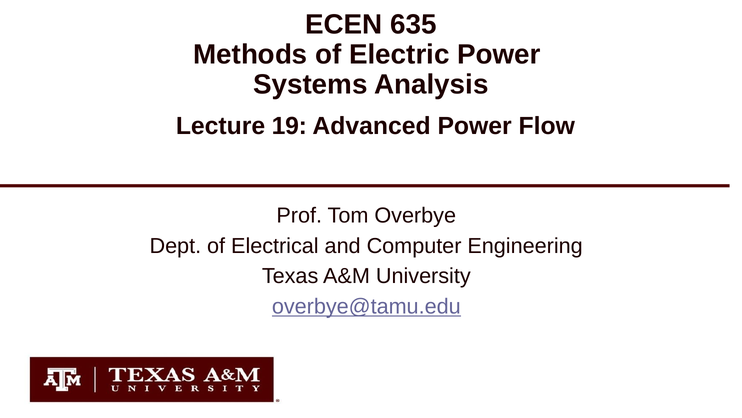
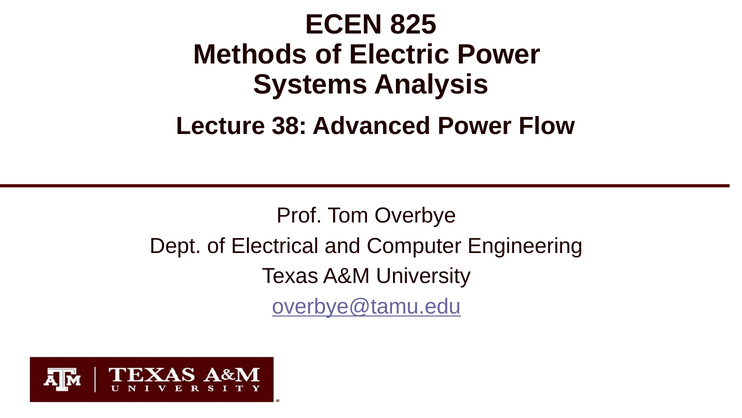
635: 635 -> 825
19: 19 -> 38
